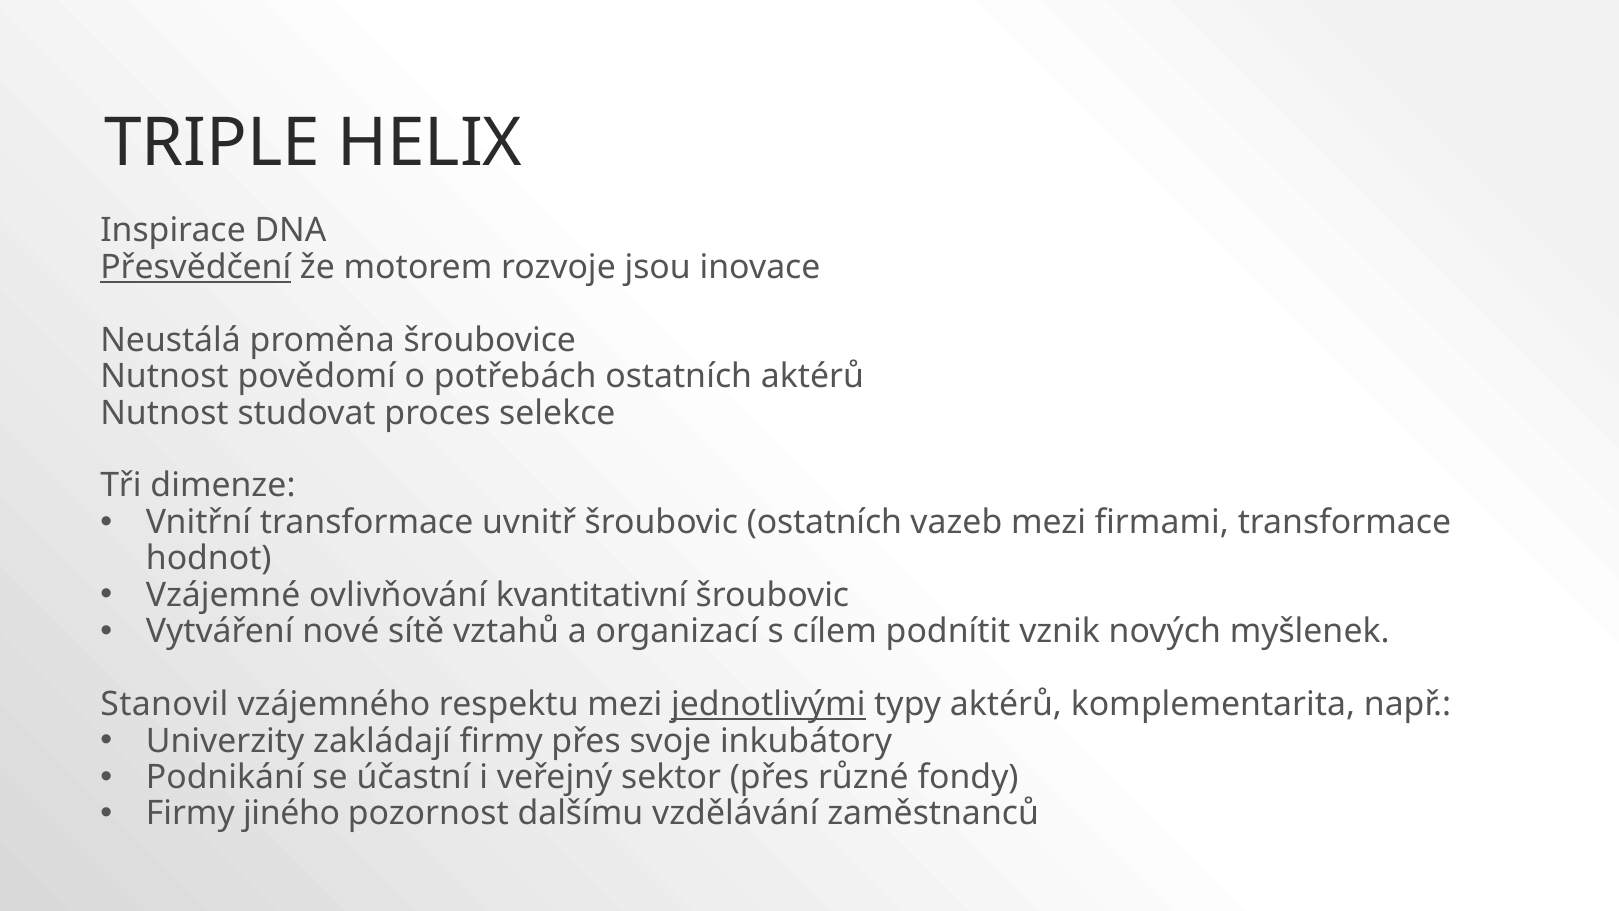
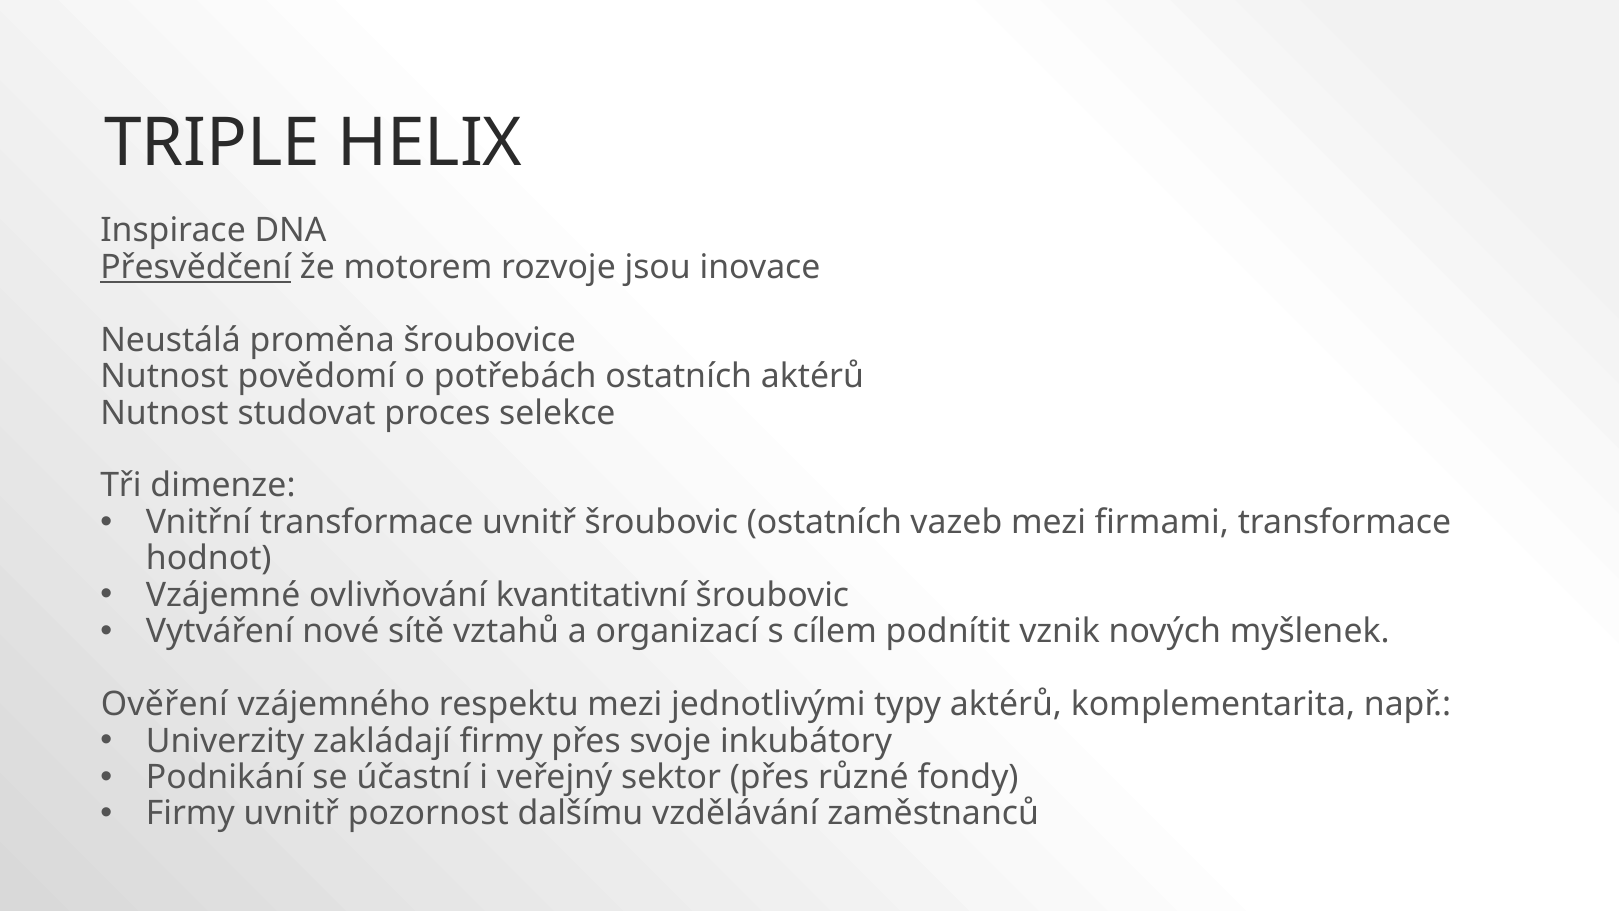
Stanovil: Stanovil -> Ověření
jednotlivými underline: present -> none
Firmy jiného: jiného -> uvnitř
